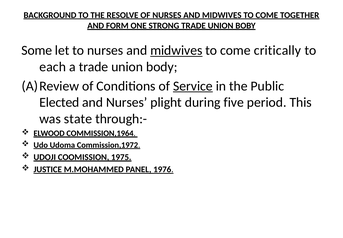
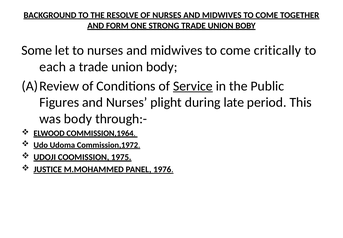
midwives at (176, 50) underline: present -> none
Elected: Elected -> Figures
five: five -> late
was state: state -> body
